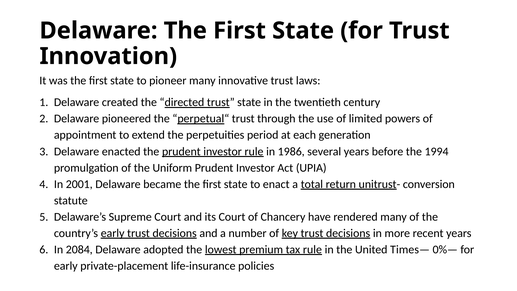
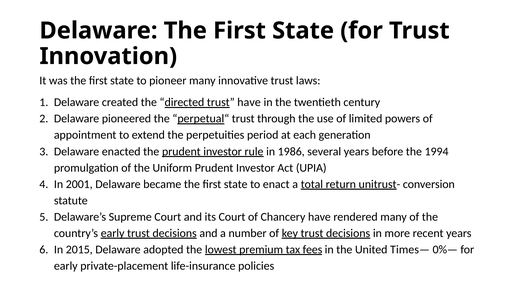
trust state: state -> have
2084: 2084 -> 2015
tax rule: rule -> fees
